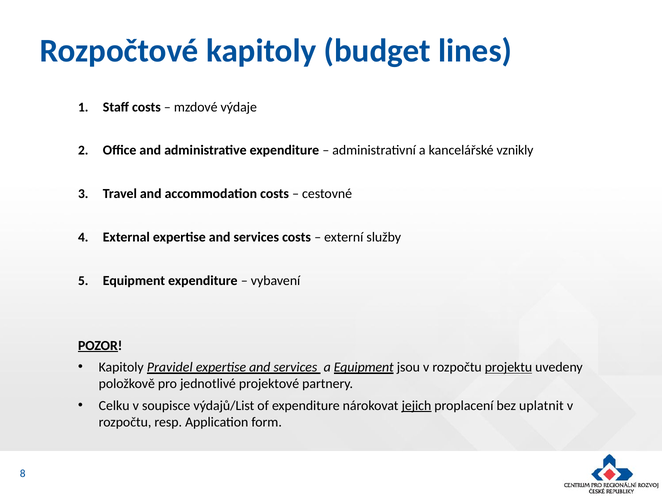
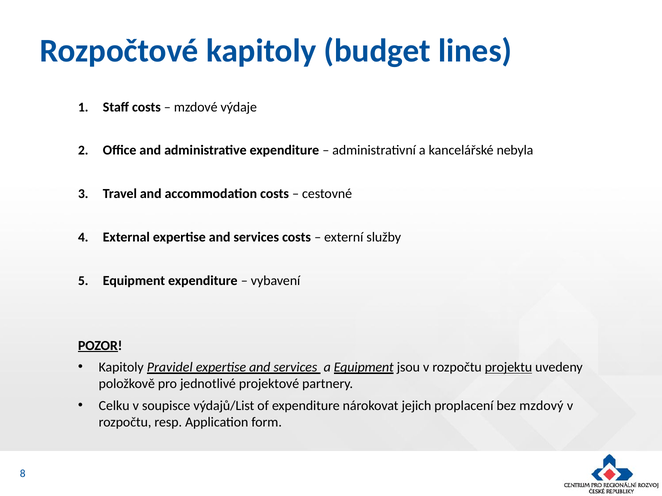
vznikly: vznikly -> nebyla
jejich underline: present -> none
uplatnit: uplatnit -> mzdový
